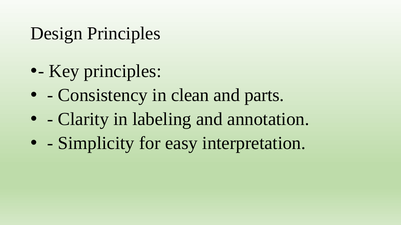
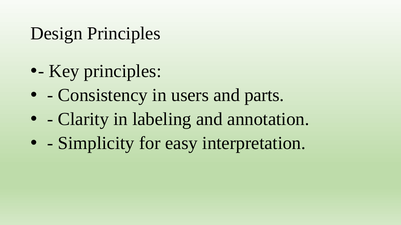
clean: clean -> users
